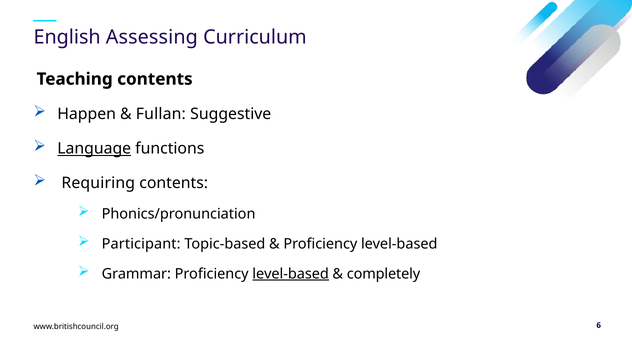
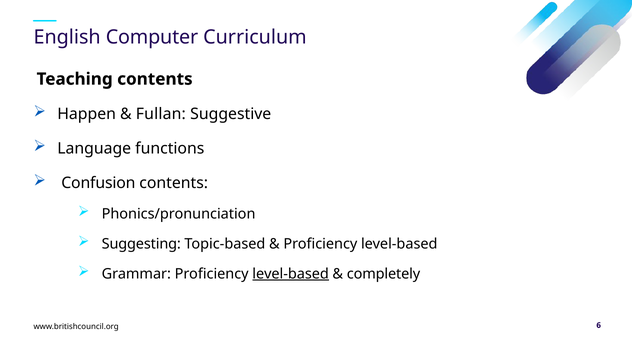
Assessing: Assessing -> Computer
Language underline: present -> none
Requiring: Requiring -> Confusion
Participant: Participant -> Suggesting
